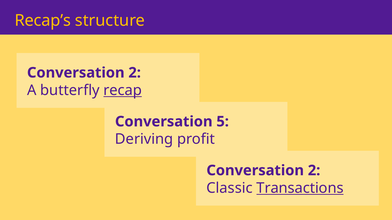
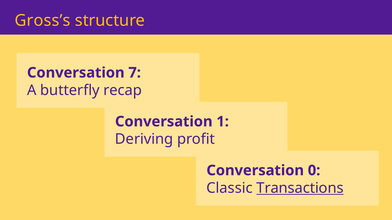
Recap’s: Recap’s -> Gross’s
2 at (135, 73): 2 -> 7
recap underline: present -> none
5: 5 -> 1
2 at (314, 171): 2 -> 0
